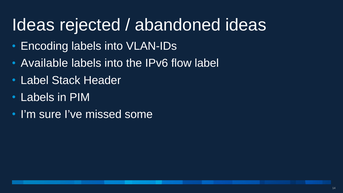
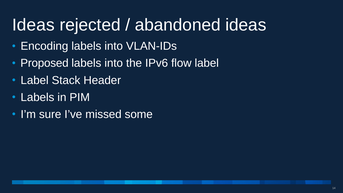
Available: Available -> Proposed
